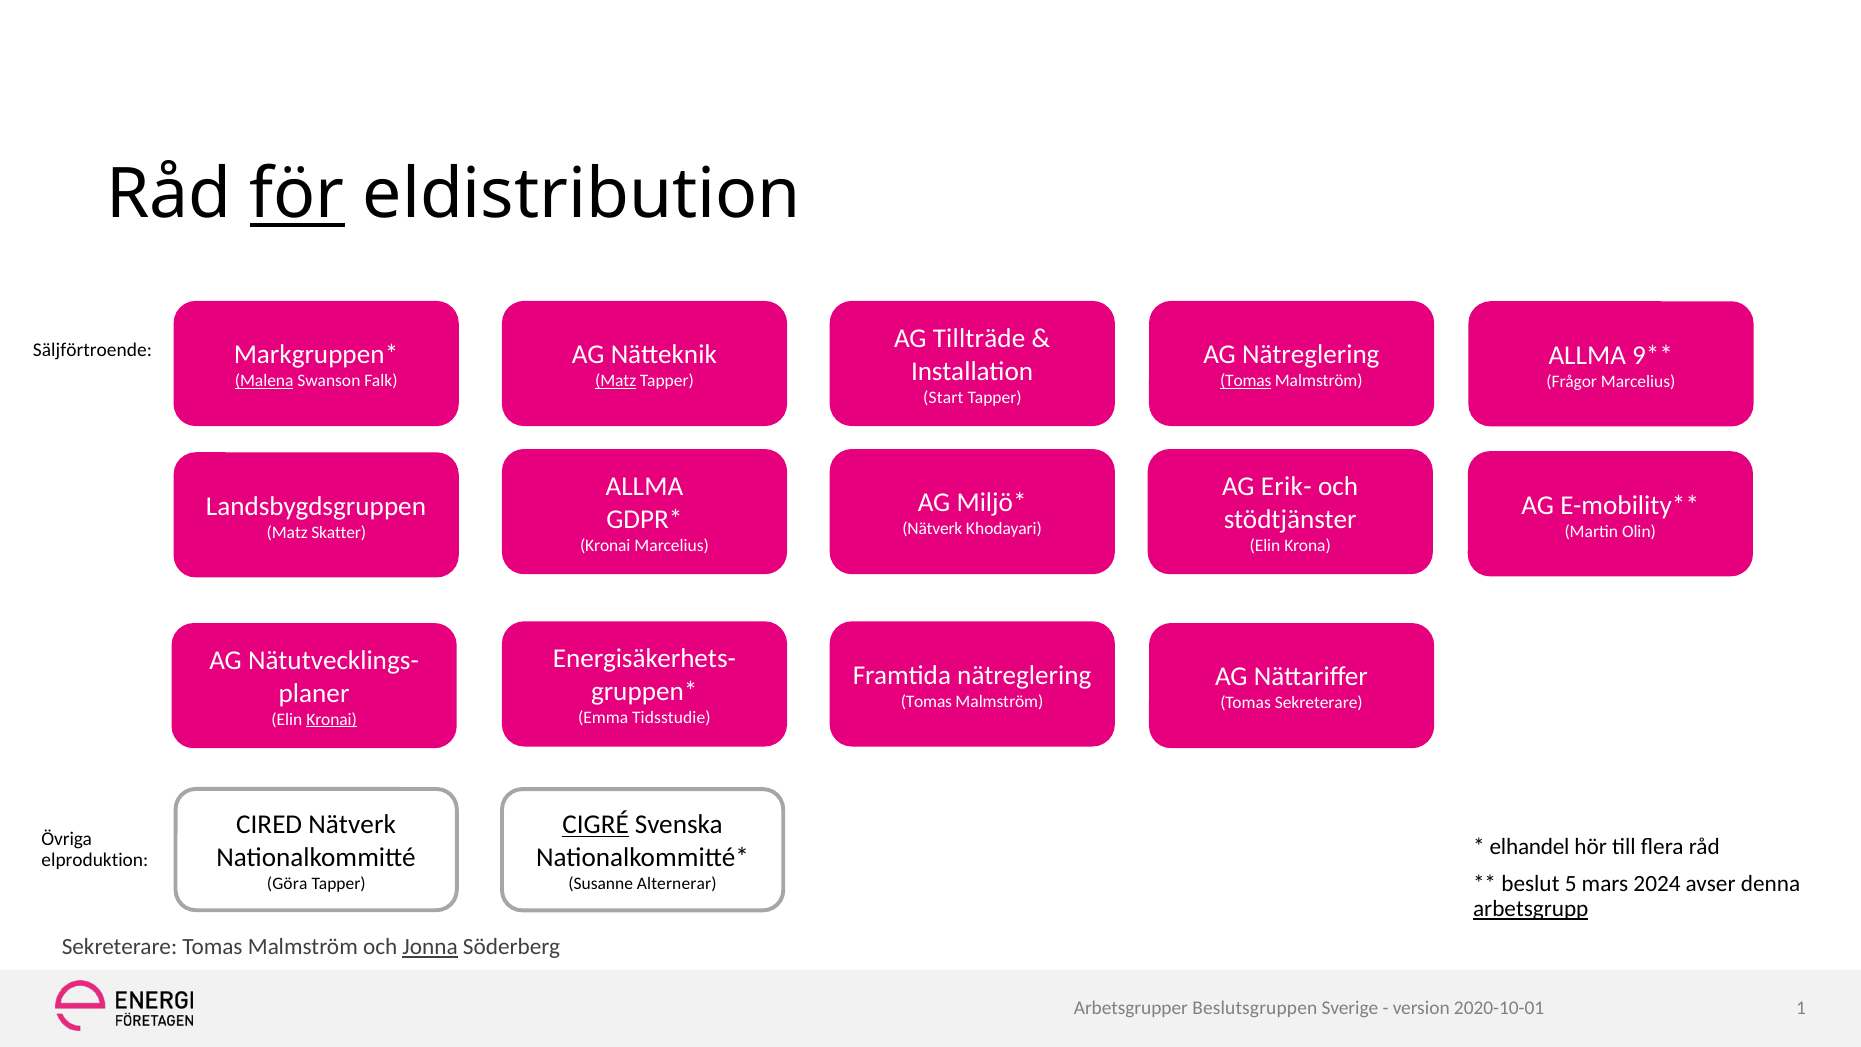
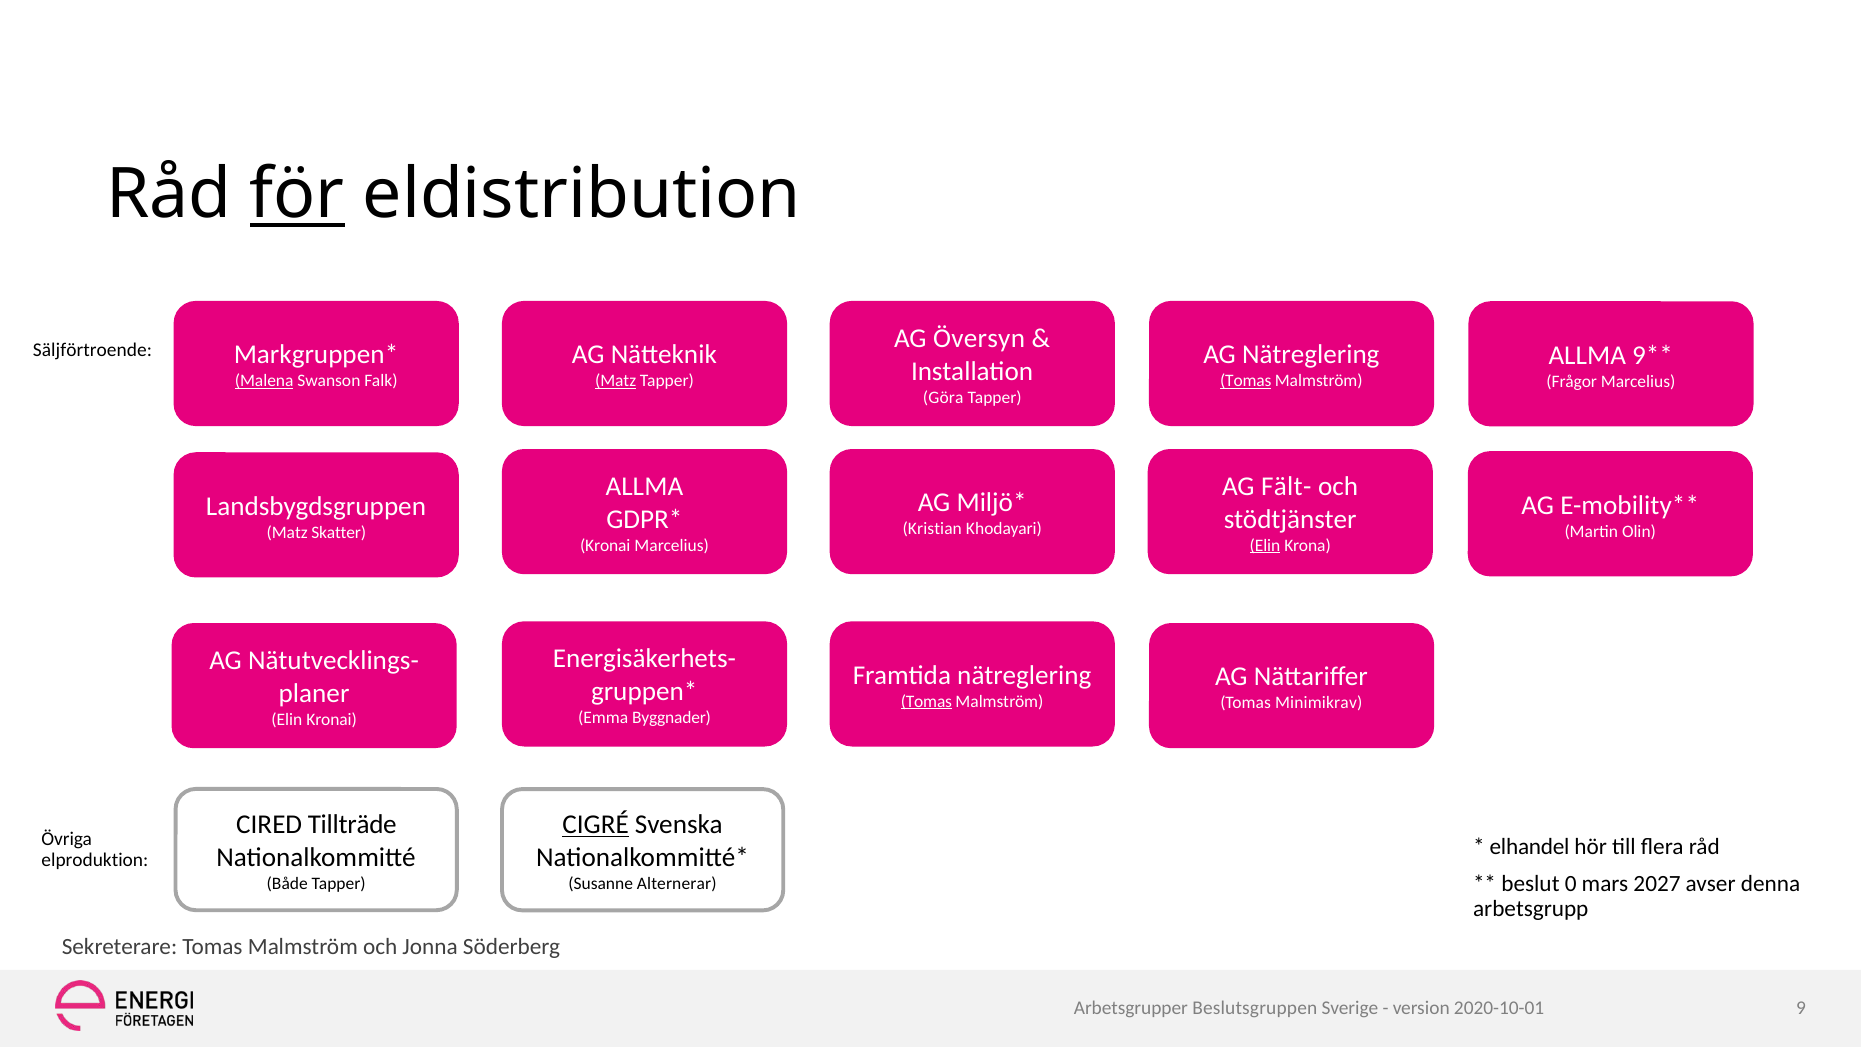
Tillträde: Tillträde -> Översyn
Start: Start -> Göra
Erik-: Erik- -> Fält-
Nätverk at (932, 529): Nätverk -> Kristian
Elin at (1265, 545) underline: none -> present
Tomas at (926, 701) underline: none -> present
Tomas Sekreterare: Sekreterare -> Minimikrav
Tidsstudie: Tidsstudie -> Byggnader
Kronai at (332, 719) underline: present -> none
CIRED Nätverk: Nätverk -> Tillträde
5: 5 -> 0
2024: 2024 -> 2027
Göra: Göra -> Både
arbetsgrupp underline: present -> none
Jonna underline: present -> none
1: 1 -> 9
